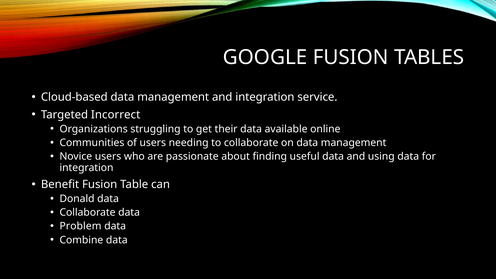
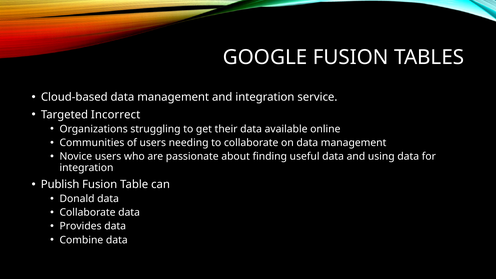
Benefit: Benefit -> Publish
Problem: Problem -> Provides
